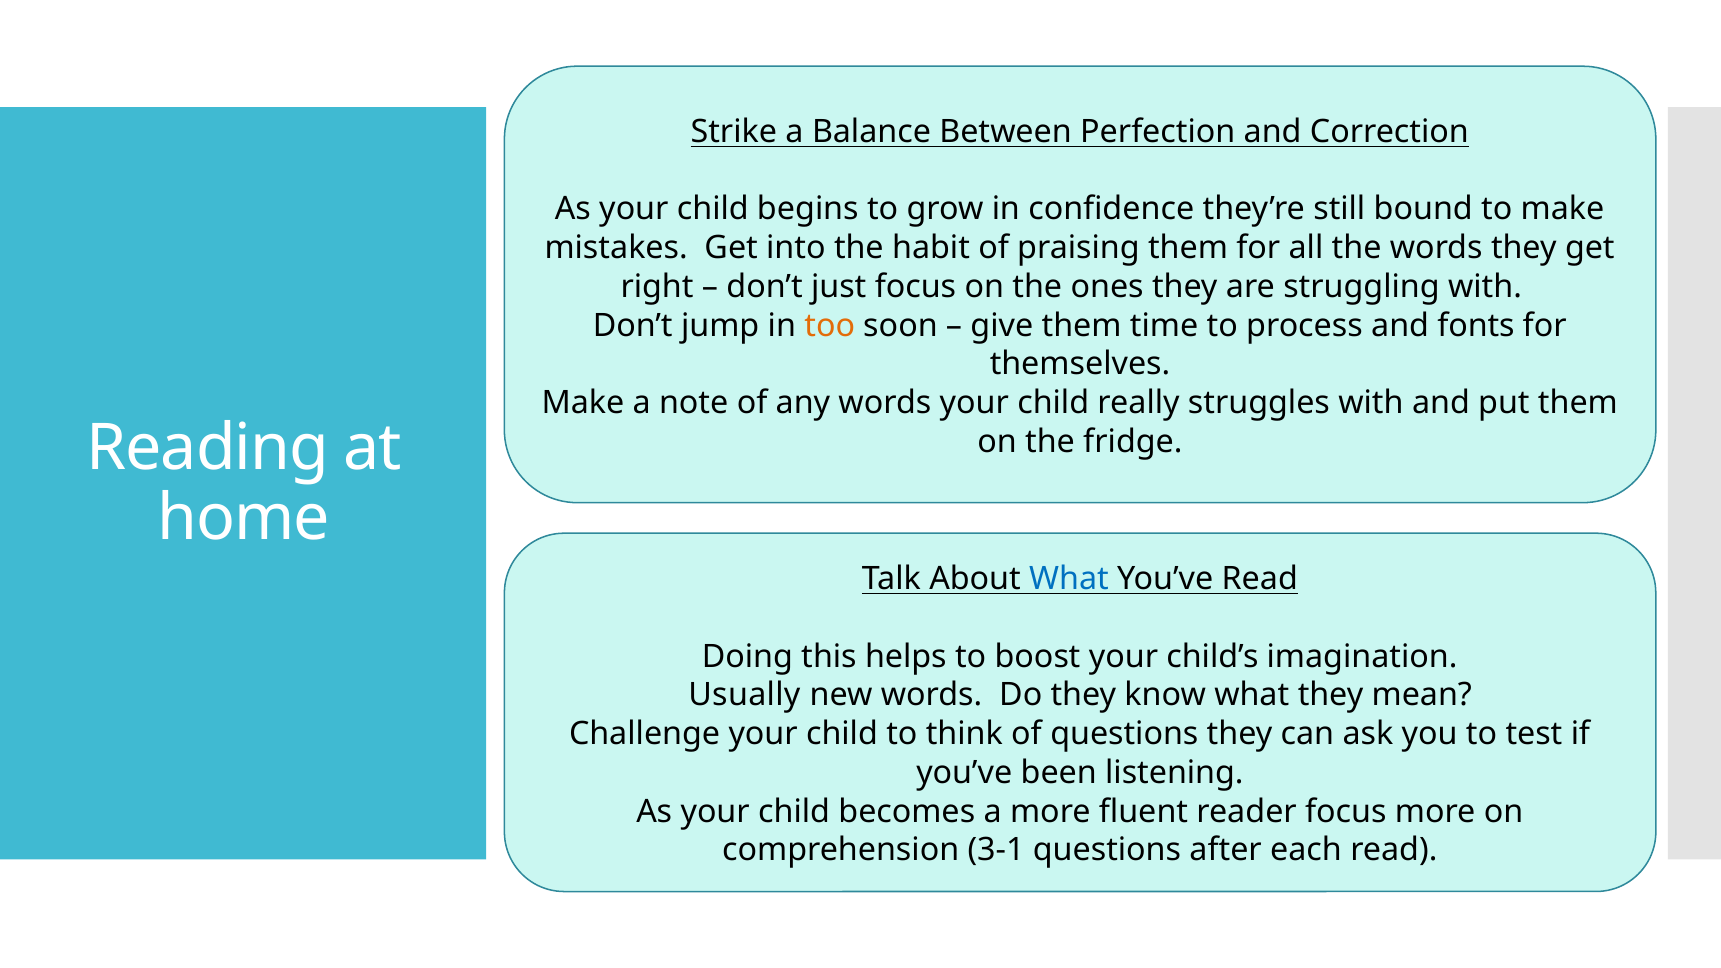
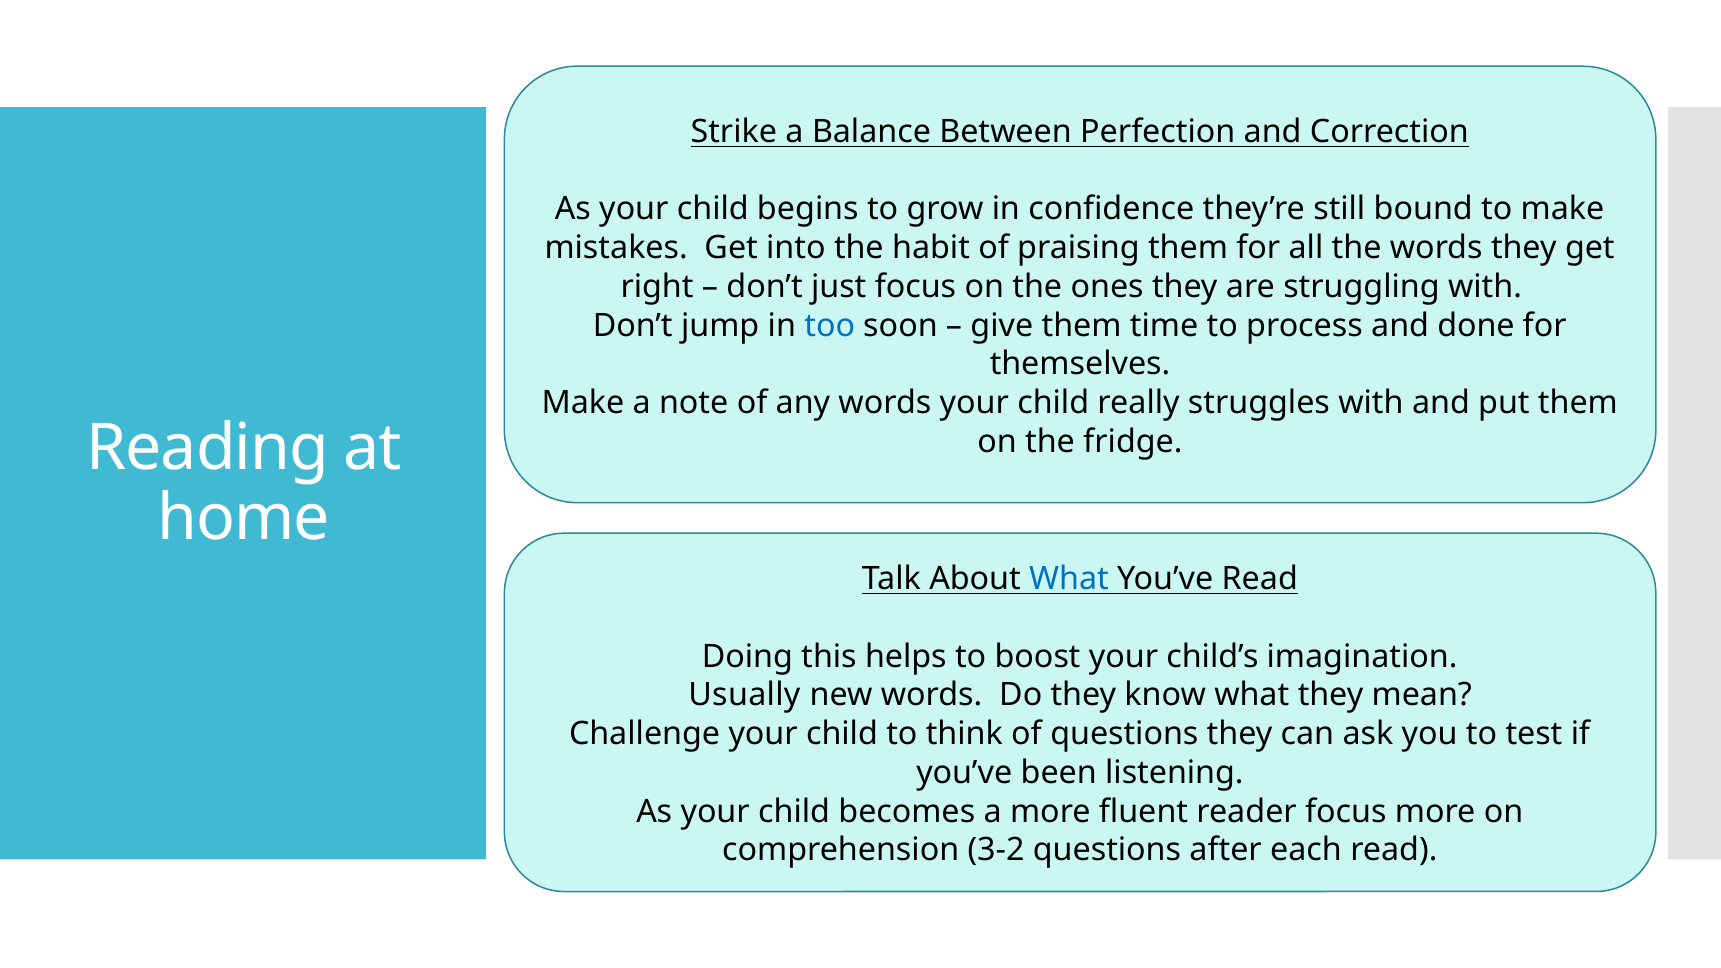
too colour: orange -> blue
fonts: fonts -> done
3-1: 3-1 -> 3-2
